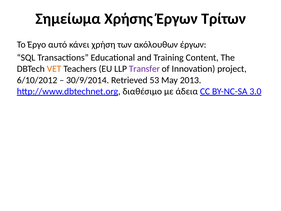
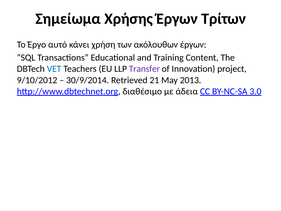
VET colour: orange -> blue
6/10/2012: 6/10/2012 -> 9/10/2012
53: 53 -> 21
